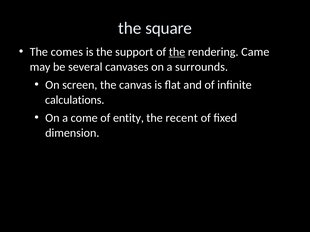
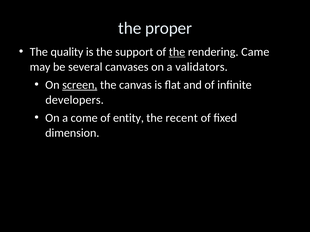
square: square -> proper
comes: comes -> quality
surrounds: surrounds -> validators
screen underline: none -> present
calculations: calculations -> developers
